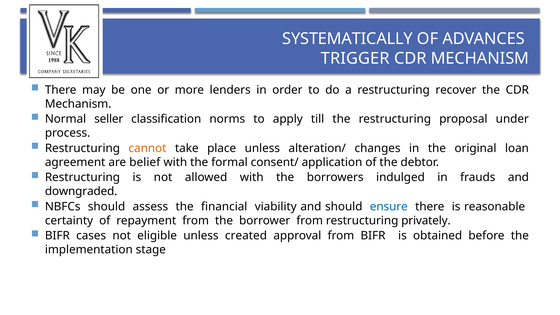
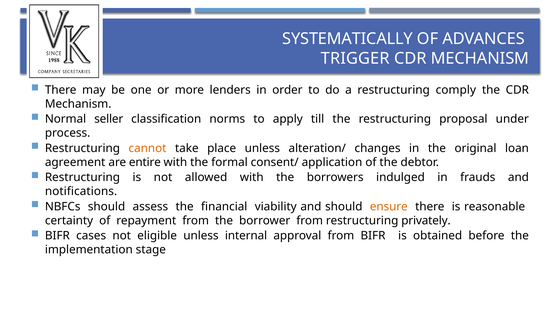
recover: recover -> comply
belief: belief -> entire
downgraded: downgraded -> notifications
ensure colour: blue -> orange
created: created -> internal
